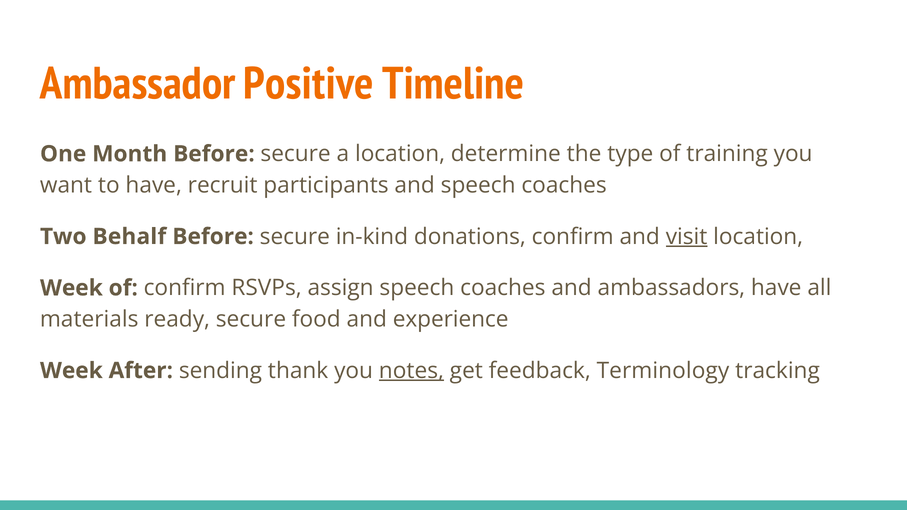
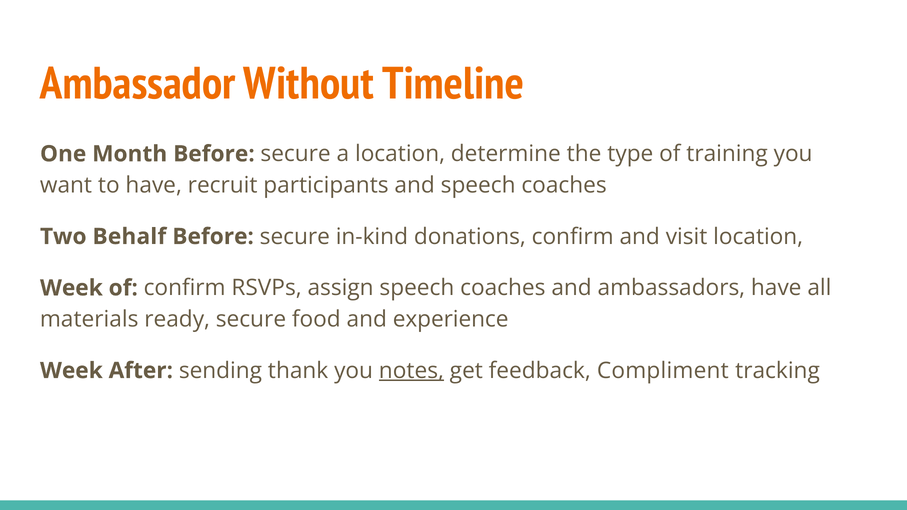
Positive: Positive -> Without
visit underline: present -> none
Terminology: Terminology -> Compliment
